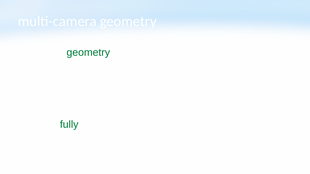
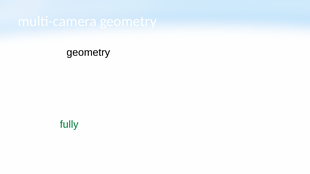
geometry at (88, 53) colour: green -> black
